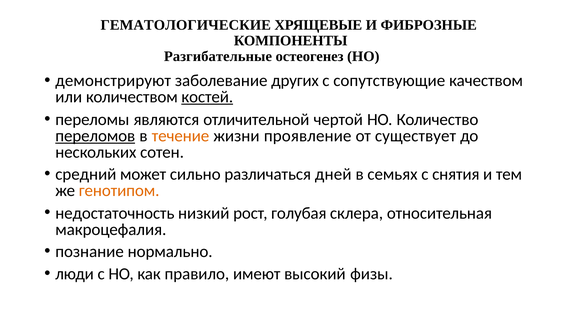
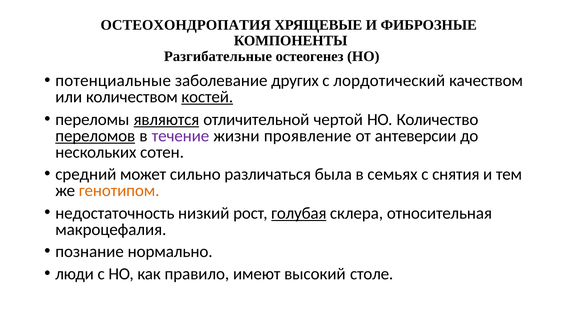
ГЕМАТОЛОГИЧЕСКИЕ: ГЕМАТОЛОГИЧЕСКИЕ -> ОСТЕОХОНДРОПАТИЯ
демонстрируют: демонстрируют -> потенциальные
сопутствующие: сопутствующие -> лордотический
являются underline: none -> present
течение colour: orange -> purple
существует: существует -> антеверсии
дней: дней -> была
голубая underline: none -> present
физы: физы -> столе
